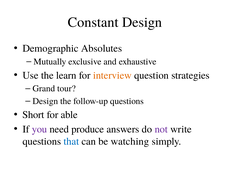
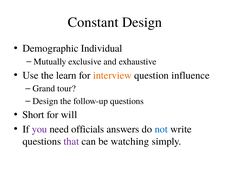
Absolutes: Absolutes -> Individual
strategies: strategies -> influence
able: able -> will
produce: produce -> officials
not colour: purple -> blue
that colour: blue -> purple
